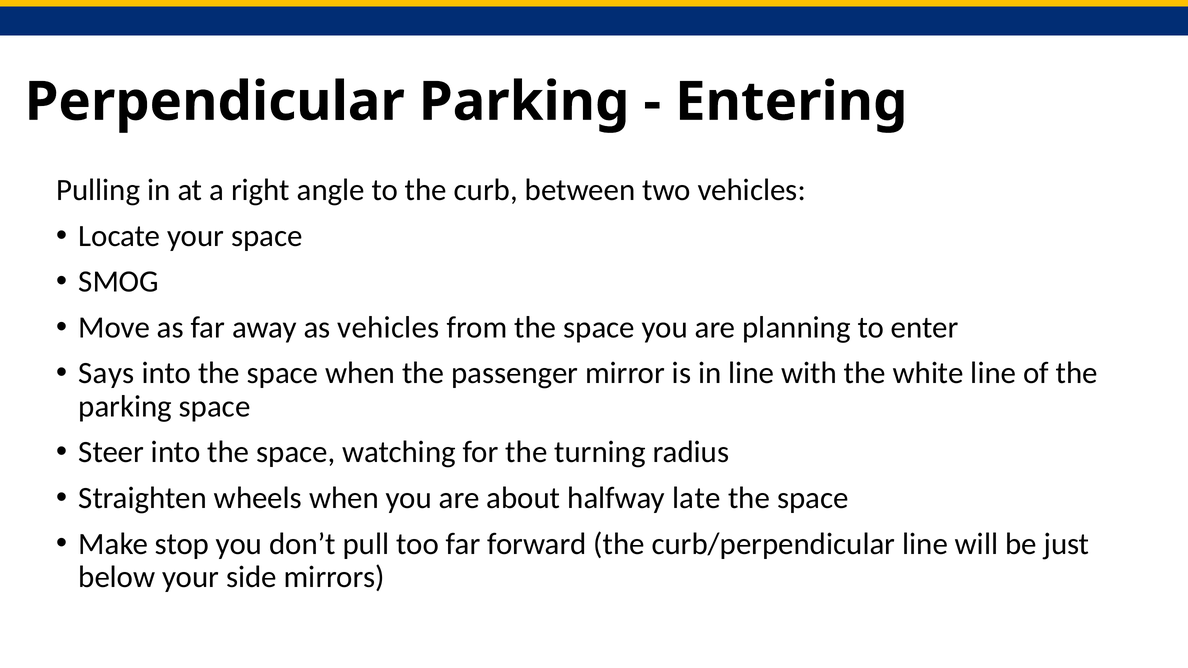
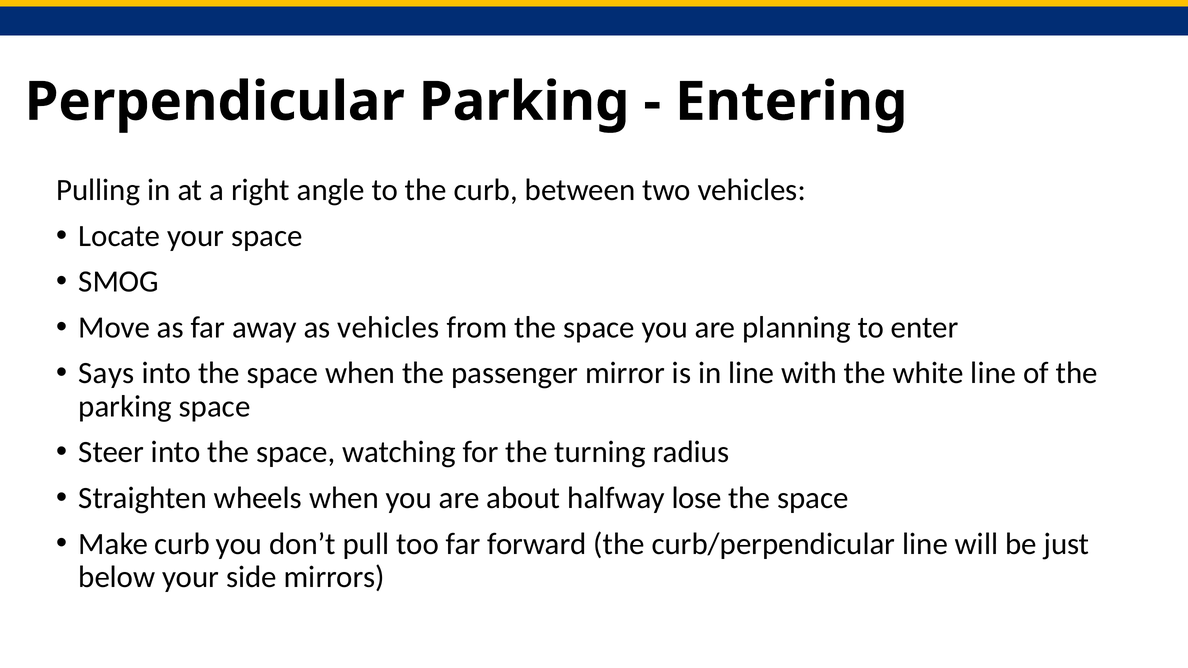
late: late -> lose
Make stop: stop -> curb
